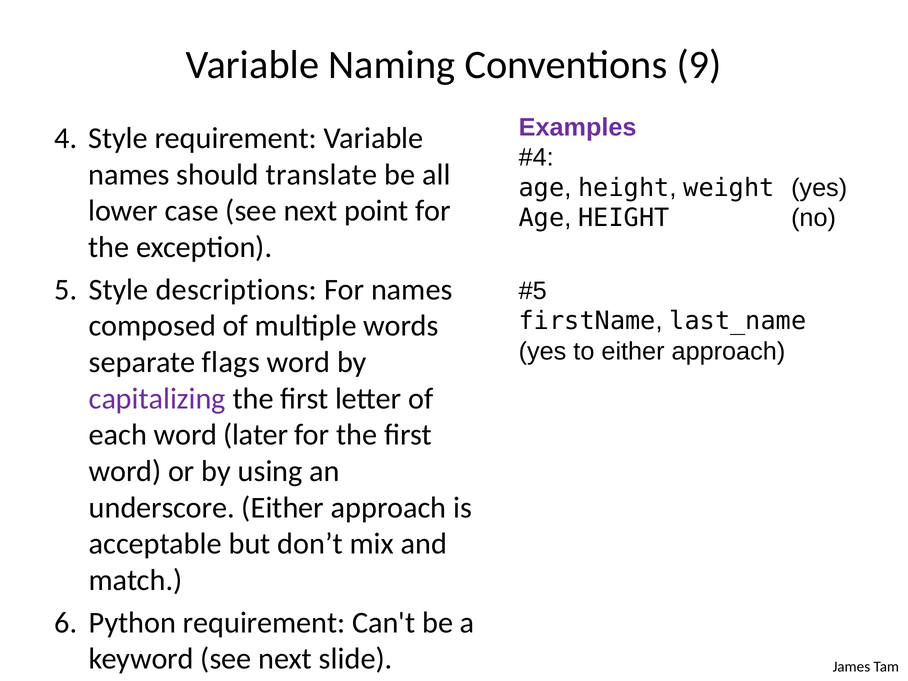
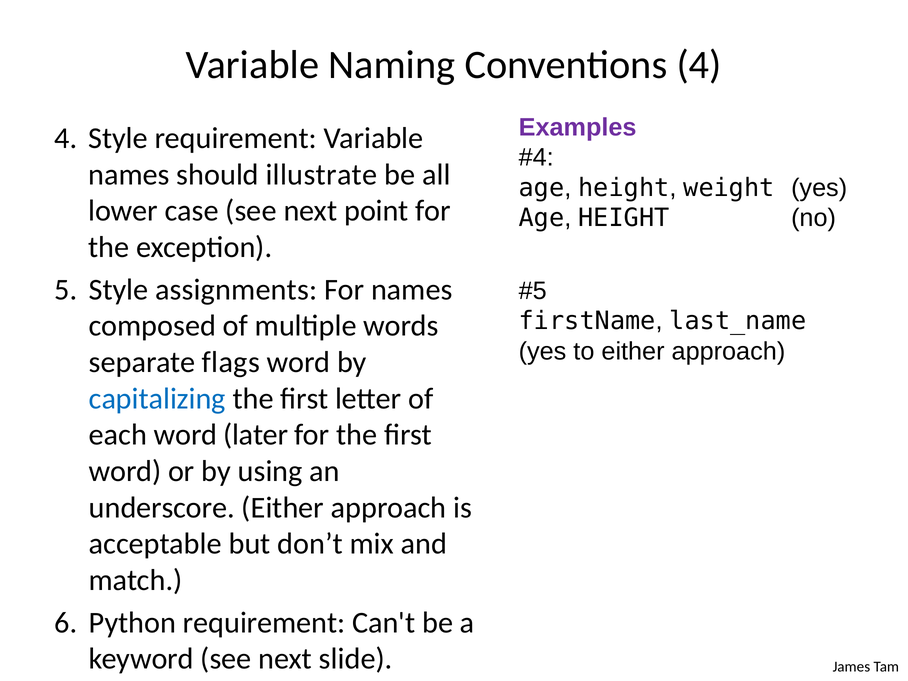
Conventions 9: 9 -> 4
translate: translate -> illustrate
descriptions: descriptions -> assignments
capitalizing colour: purple -> blue
